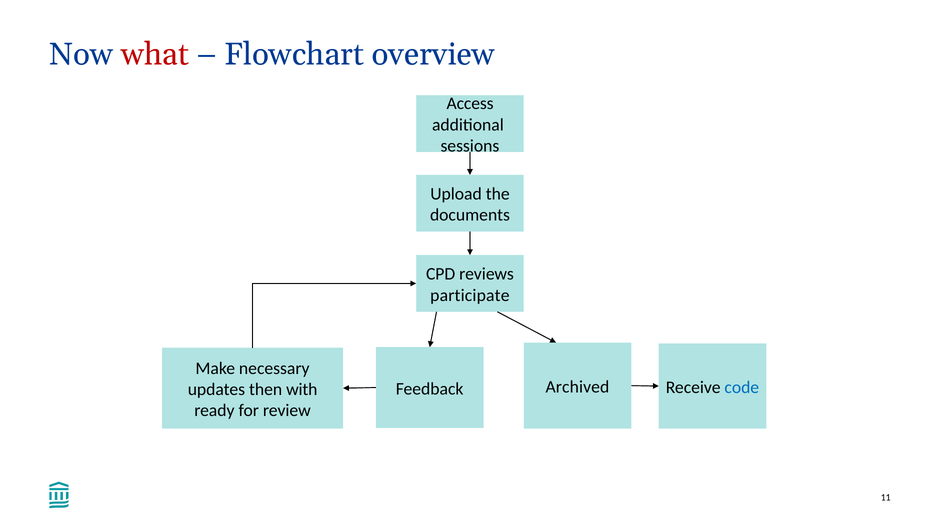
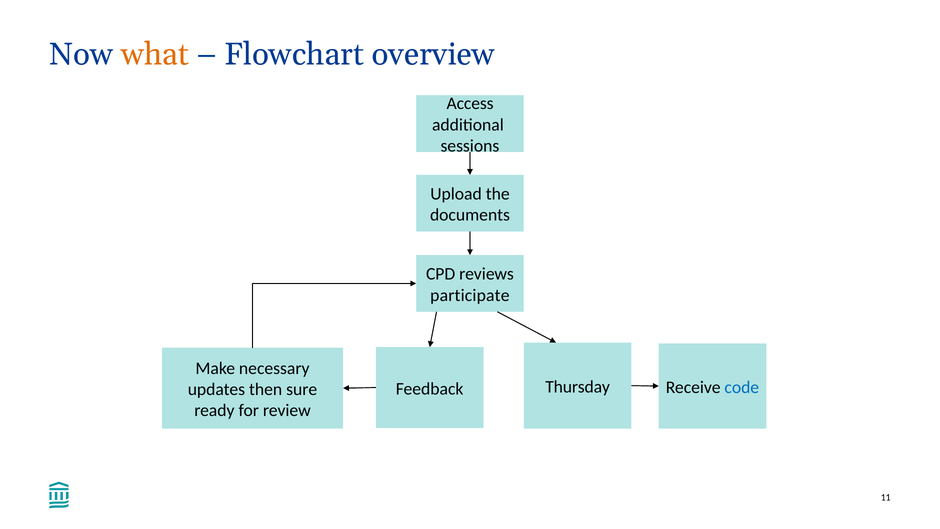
what colour: red -> orange
Archived: Archived -> Thursday
with: with -> sure
